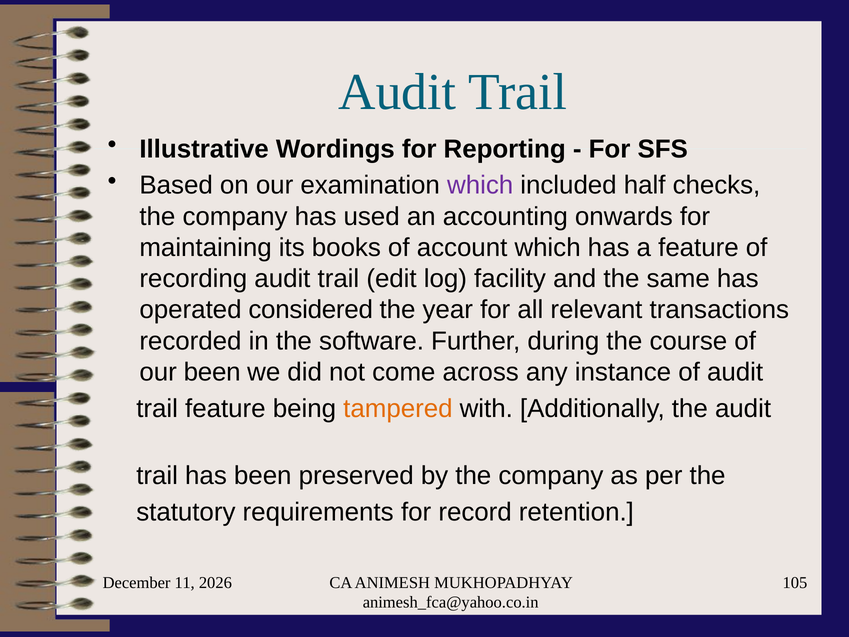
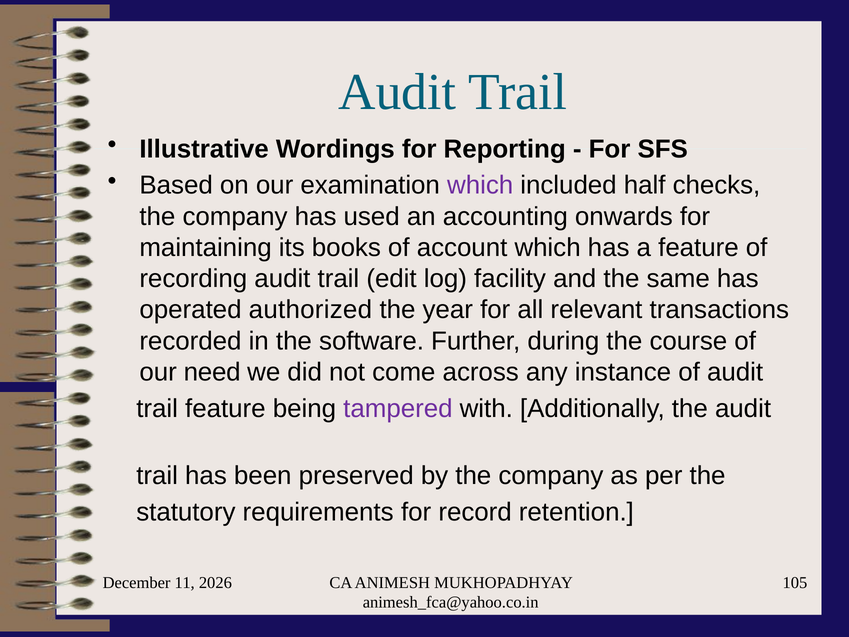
considered: considered -> authorized
our been: been -> need
tampered colour: orange -> purple
